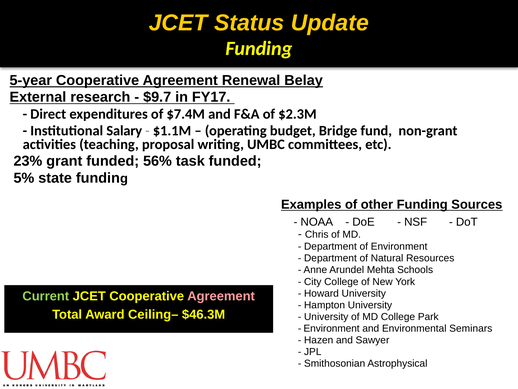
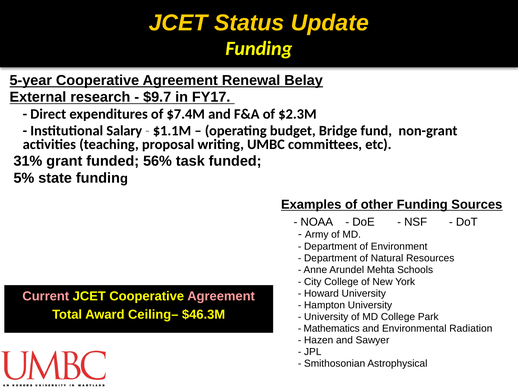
23%: 23% -> 31%
Chris: Chris -> Army
Current colour: light green -> pink
Environment at (332, 328): Environment -> Mathematics
Seminars: Seminars -> Radiation
